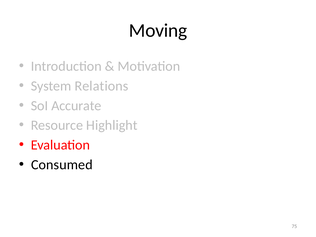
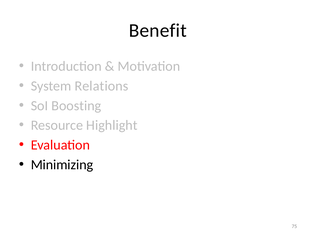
Moving: Moving -> Benefit
Accurate: Accurate -> Boosting
Consumed: Consumed -> Minimizing
